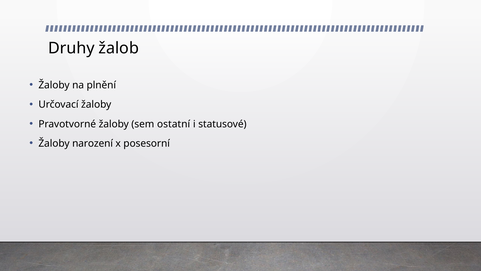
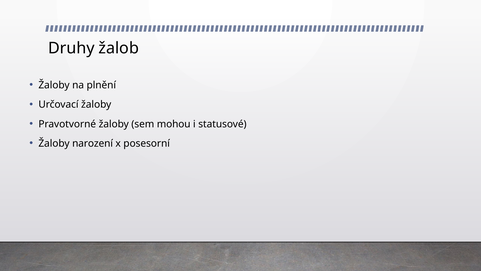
ostatní: ostatní -> mohou
